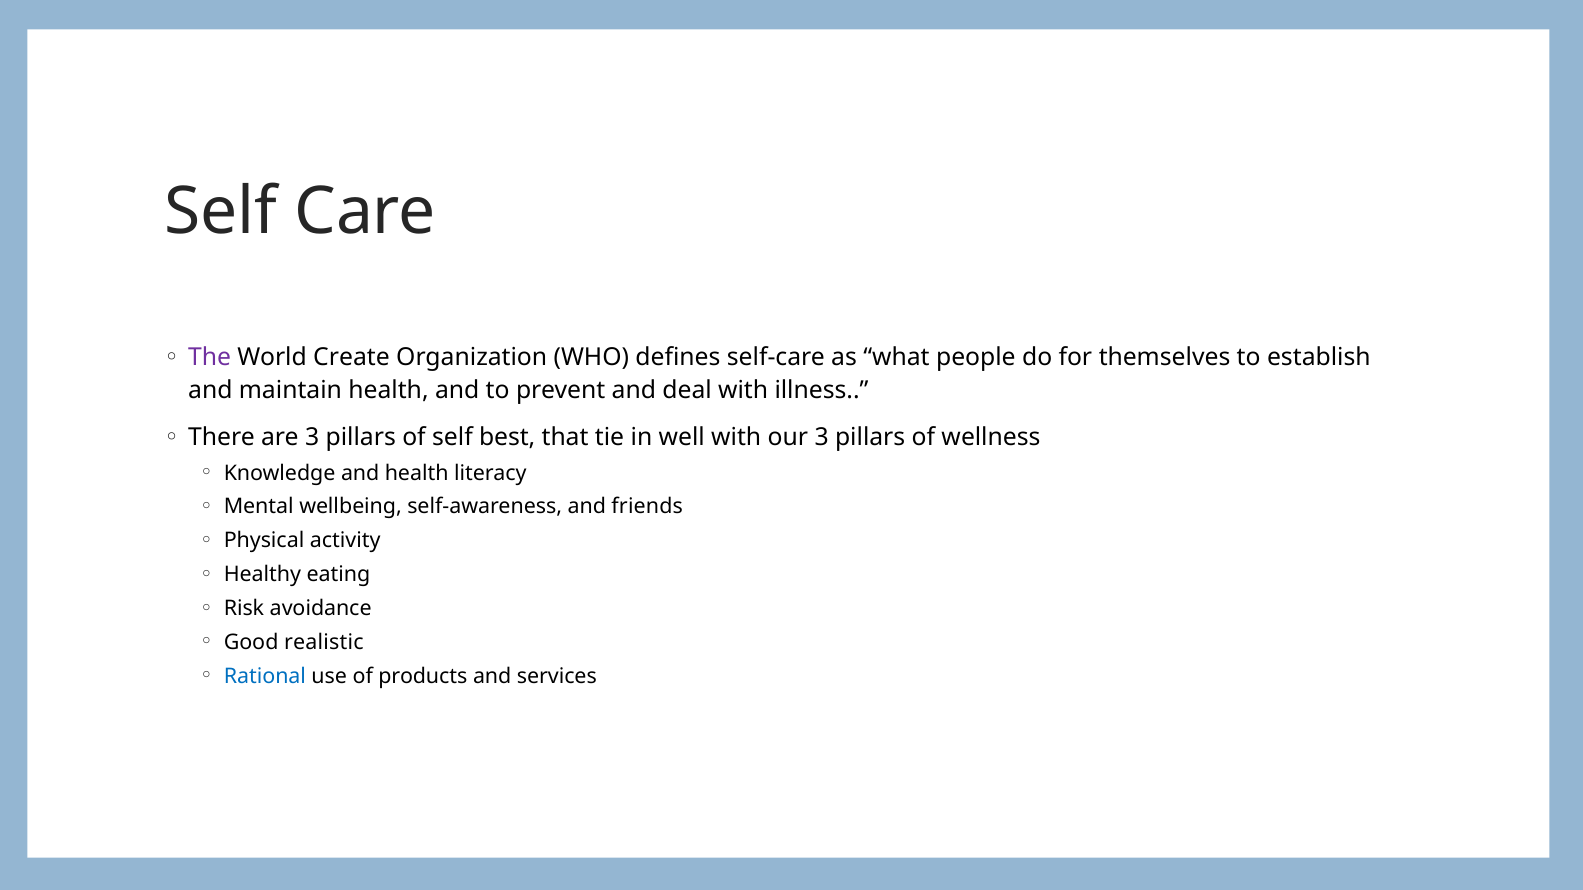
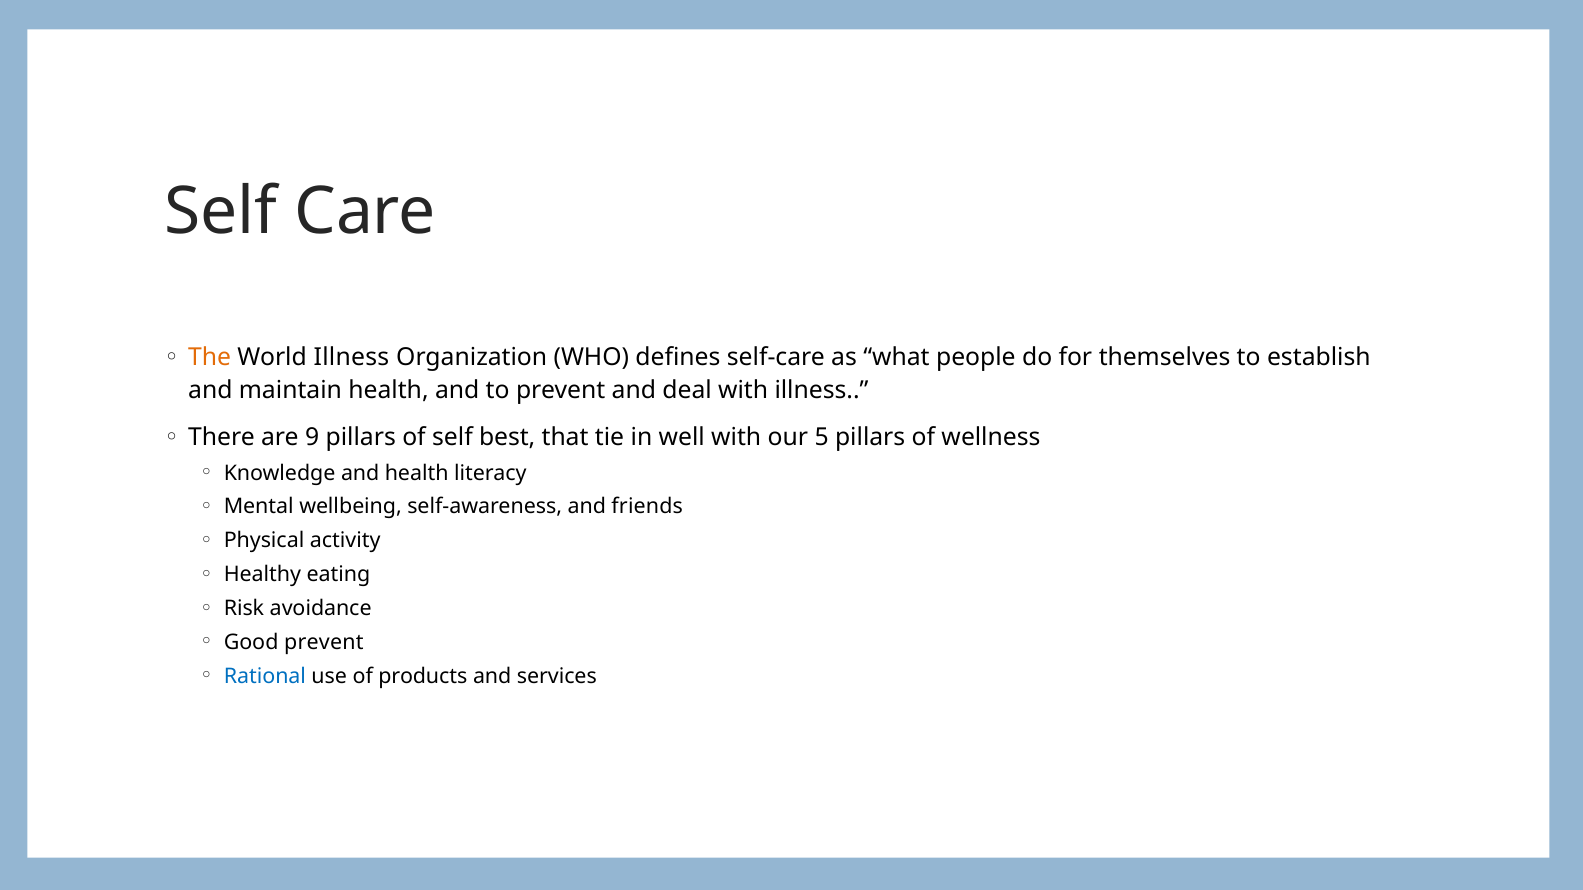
The colour: purple -> orange
World Create: Create -> Illness
are 3: 3 -> 9
our 3: 3 -> 5
Good realistic: realistic -> prevent
